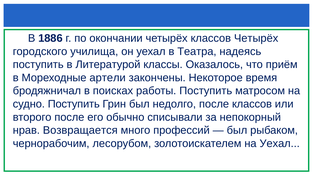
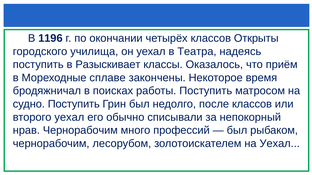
1886: 1886 -> 1196
классов Четырёх: Четырёх -> Открыты
Литературой: Литературой -> Разыскивает
артели: артели -> сплаве
второго после: после -> уехал
нрав Возвращается: Возвращается -> Чернорабочим
